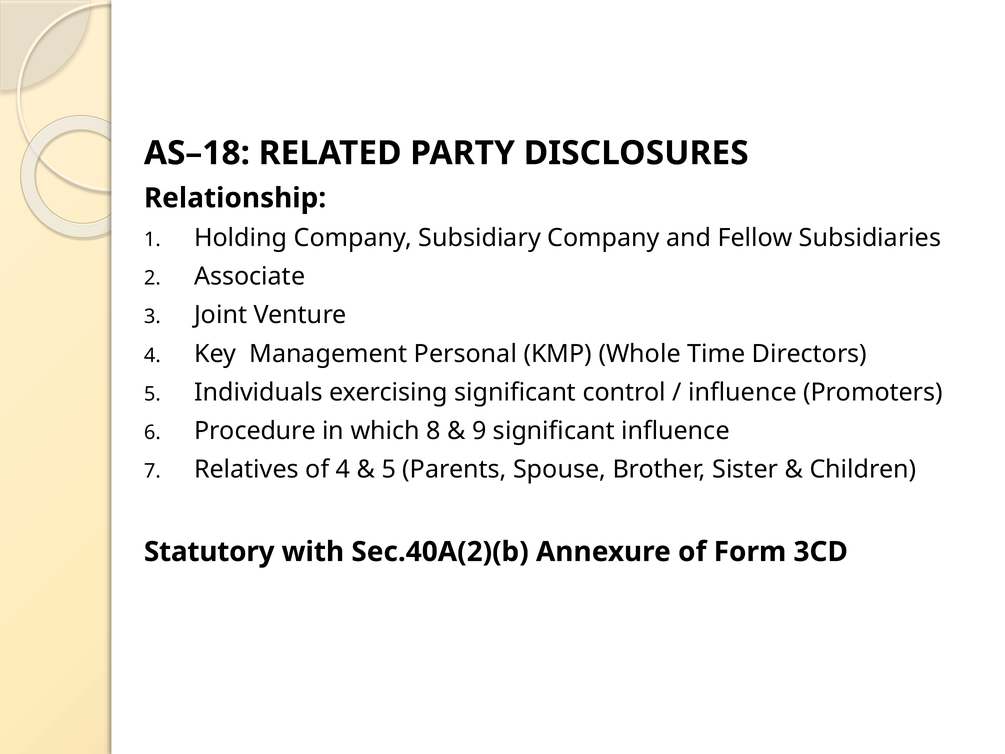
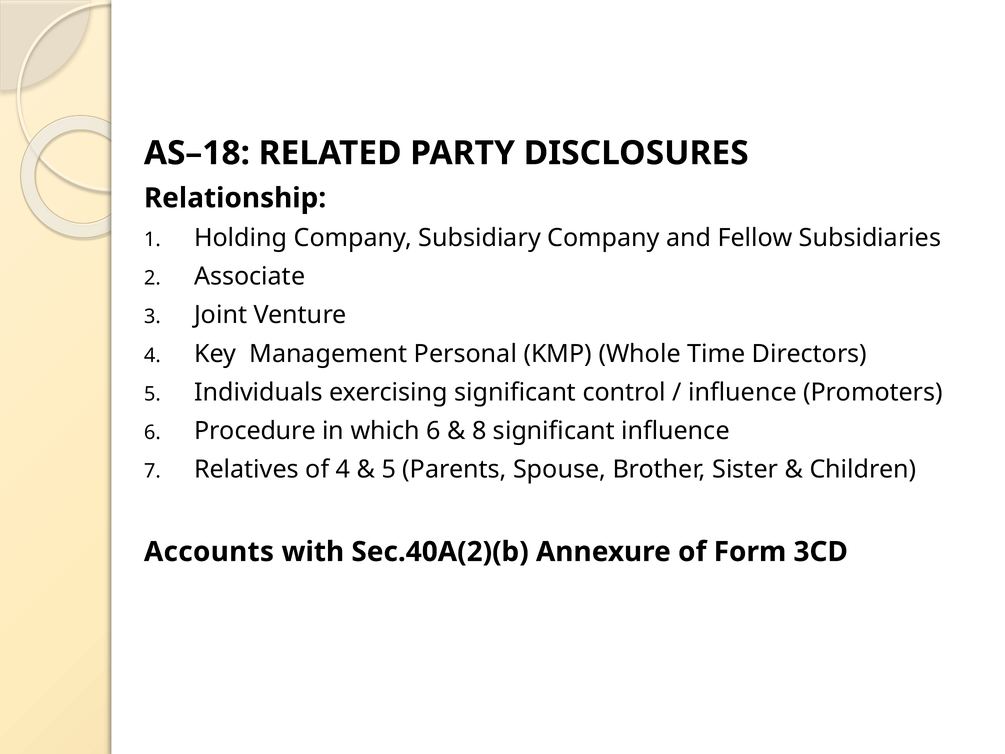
which 8: 8 -> 6
9: 9 -> 8
Statutory: Statutory -> Accounts
